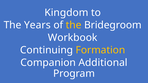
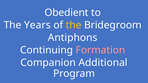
Kingdom: Kingdom -> Obedient
Workbook: Workbook -> Antiphons
Formation colour: yellow -> pink
